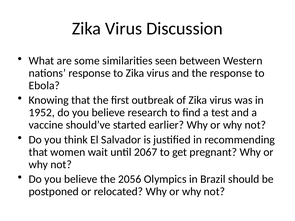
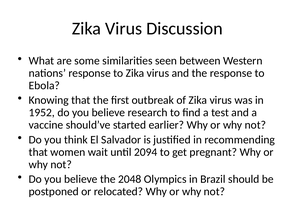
2067: 2067 -> 2094
2056: 2056 -> 2048
